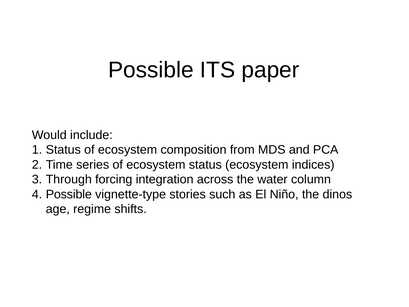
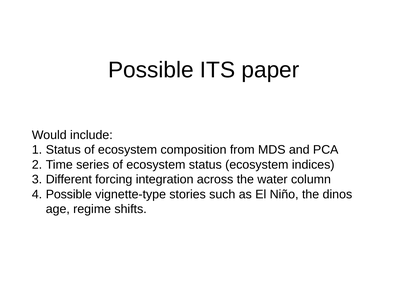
Through: Through -> Different
